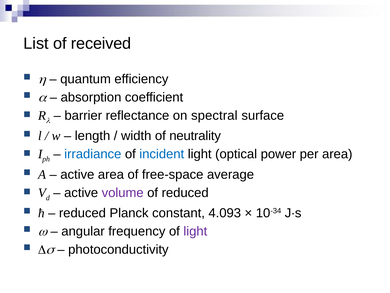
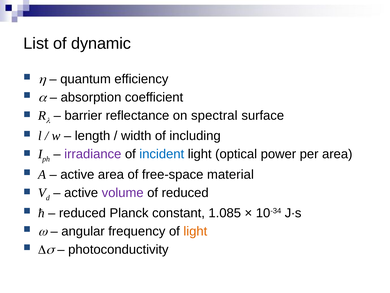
received: received -> dynamic
neutrality: neutrality -> including
irradiance colour: blue -> purple
average: average -> material
4.093: 4.093 -> 1.085
light at (195, 231) colour: purple -> orange
